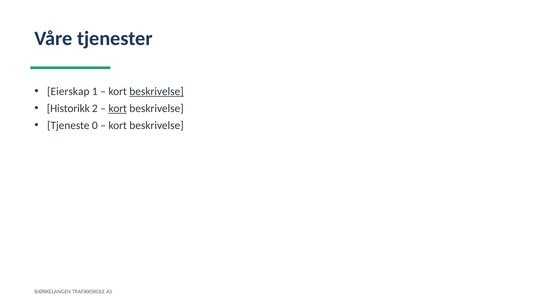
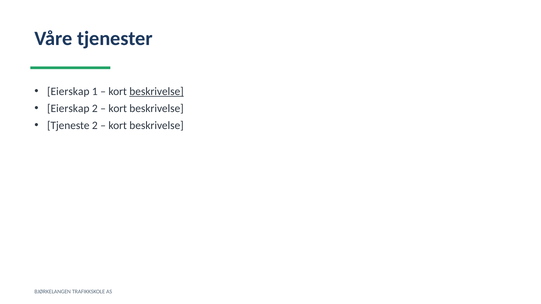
Historikk at (68, 109): Historikk -> Eierskap
kort at (118, 109) underline: present -> none
Tjeneste 0: 0 -> 2
